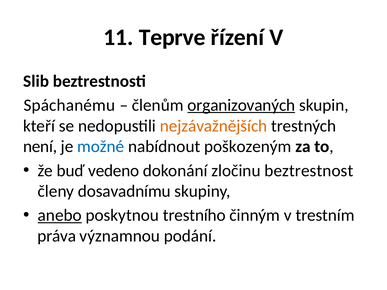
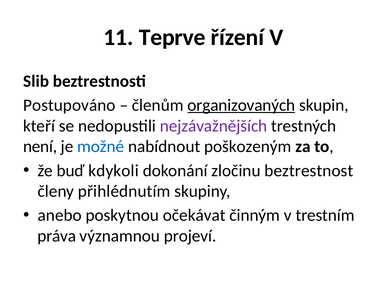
Spáchanému: Spáchanému -> Postupováno
nejzávažnějších colour: orange -> purple
vedeno: vedeno -> kdykoli
dosavadnímu: dosavadnímu -> přihlédnutím
anebo underline: present -> none
trestního: trestního -> očekávat
podání: podání -> projeví
